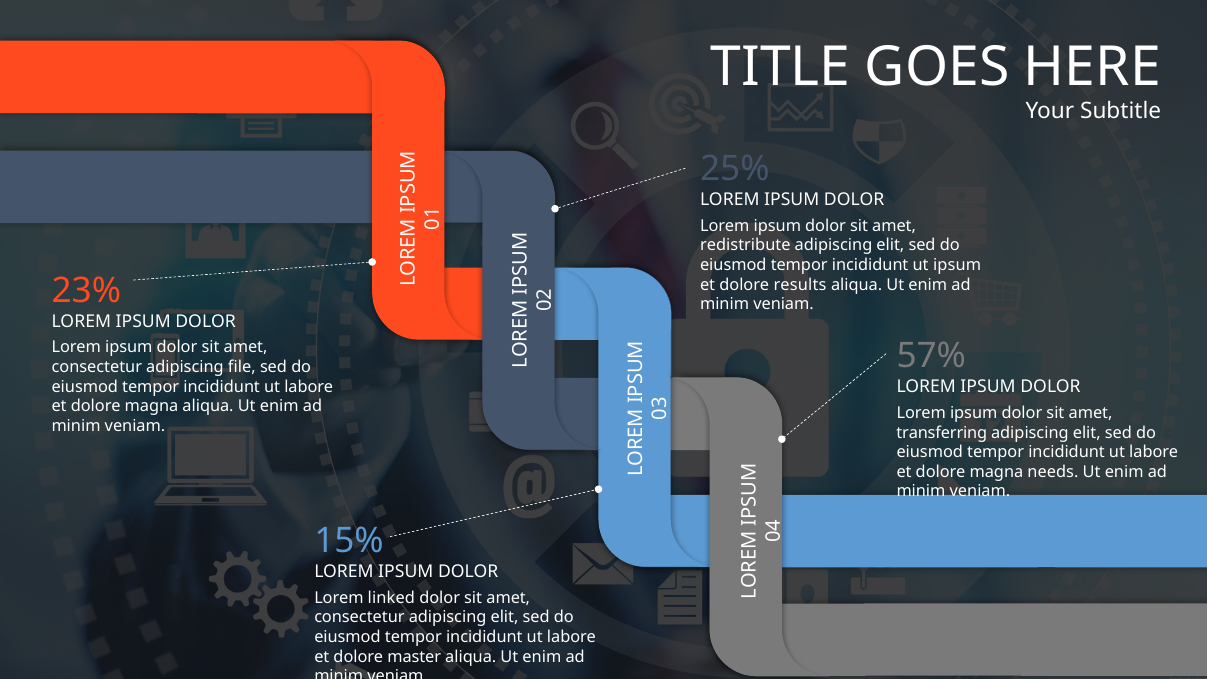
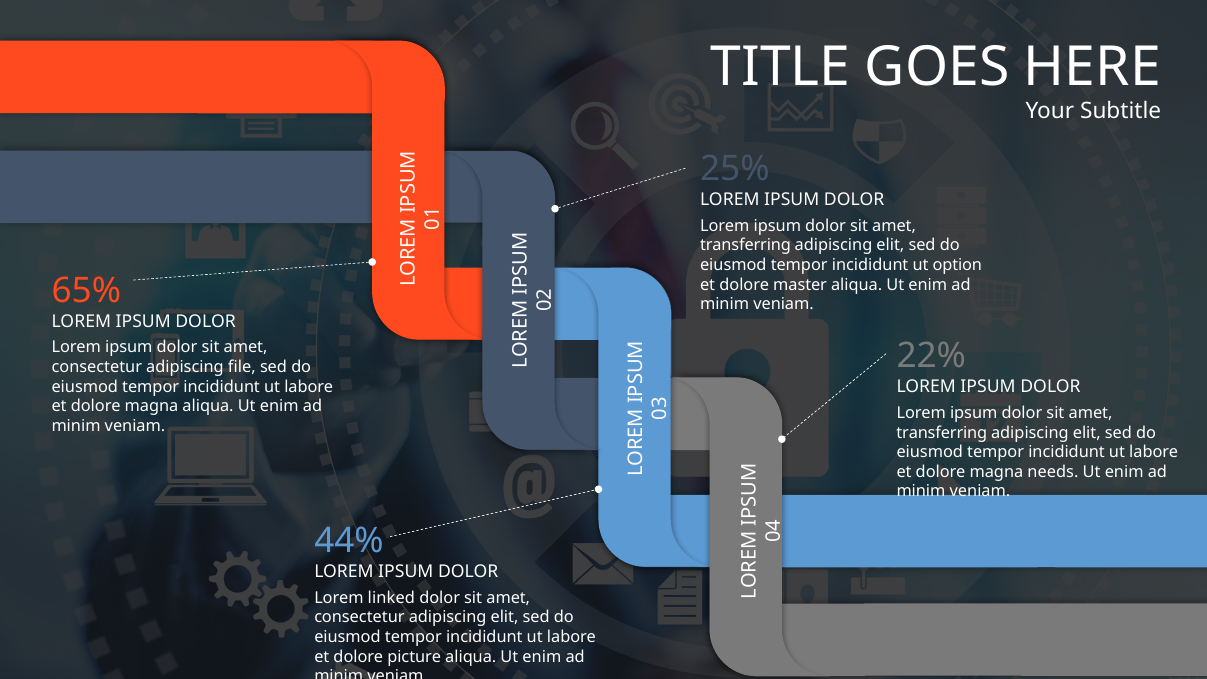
redistribute at (745, 245): redistribute -> transferring
ut ipsum: ipsum -> option
results: results -> master
23%: 23% -> 65%
57%: 57% -> 22%
15%: 15% -> 44%
master: master -> picture
